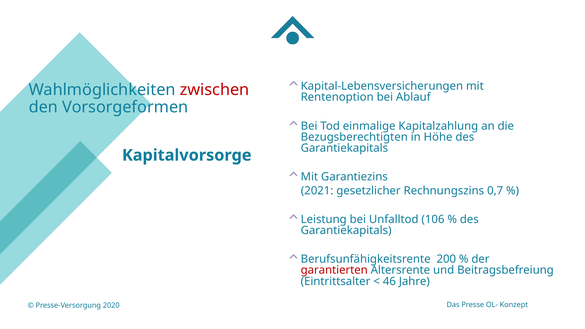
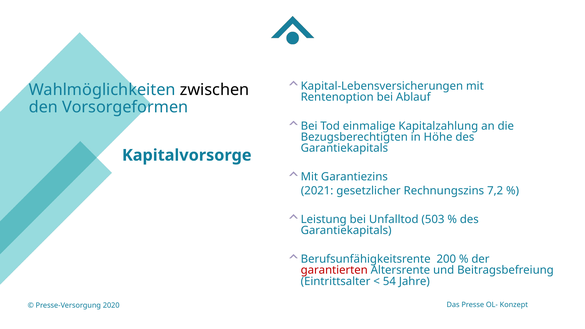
zwischen colour: red -> black
0,7: 0,7 -> 7,2
106: 106 -> 503
46: 46 -> 54
